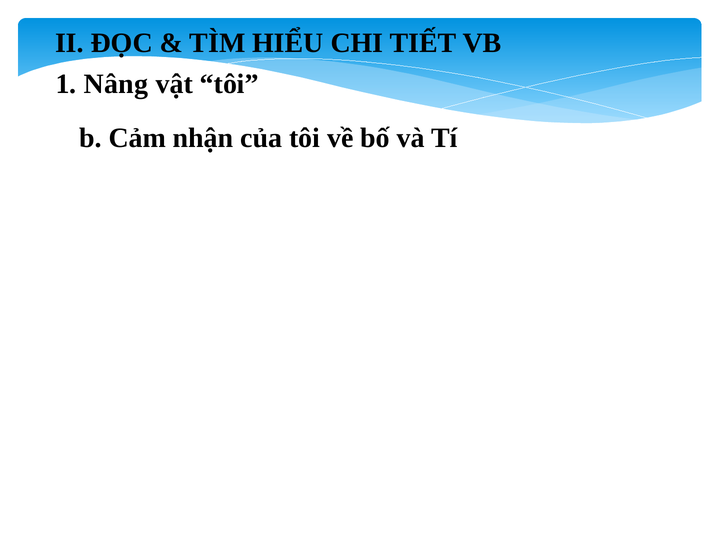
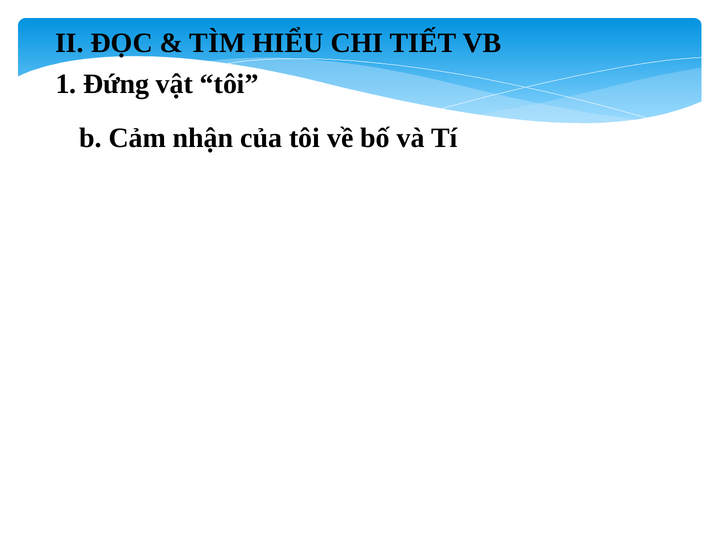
Nâng: Nâng -> Đứng
